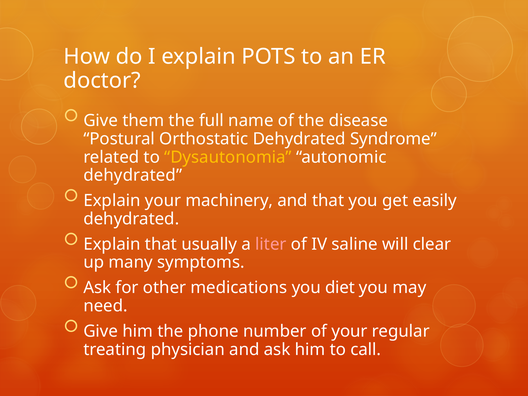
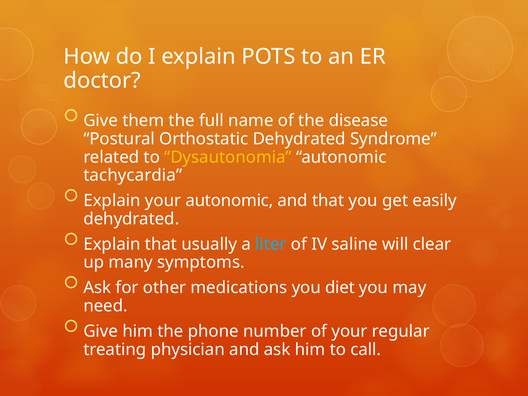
dehydrated at (133, 175): dehydrated -> tachycardia
your machinery: machinery -> autonomic
liter colour: pink -> light blue
